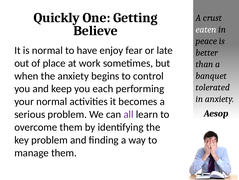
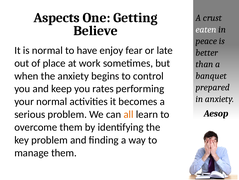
Quickly: Quickly -> Aspects
tolerated: tolerated -> prepared
each: each -> rates
all colour: purple -> orange
